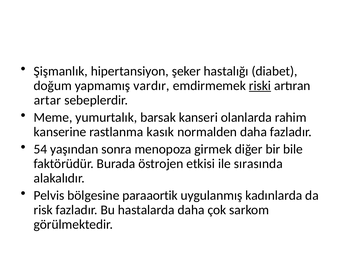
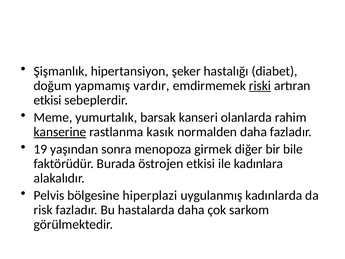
artar at (47, 100): artar -> etkisi
kanserine underline: none -> present
54: 54 -> 19
sırasında: sırasında -> kadınlara
paraaortik: paraaortik -> hiperplazi
